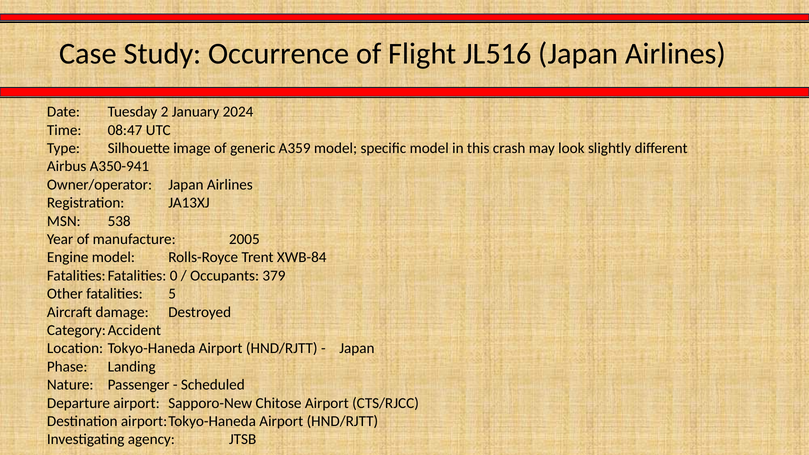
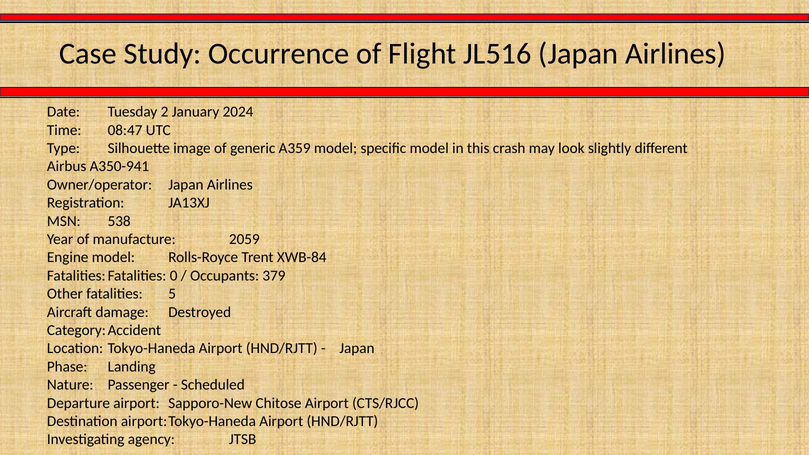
2005: 2005 -> 2059
